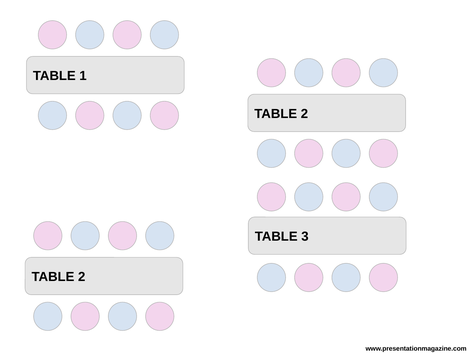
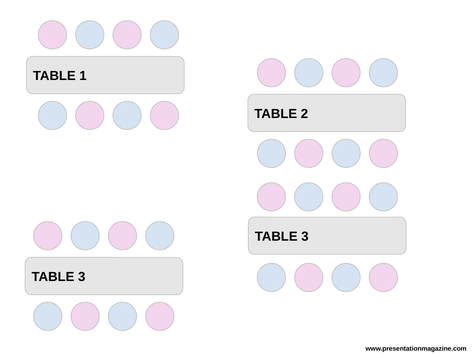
2 at (82, 277): 2 -> 3
